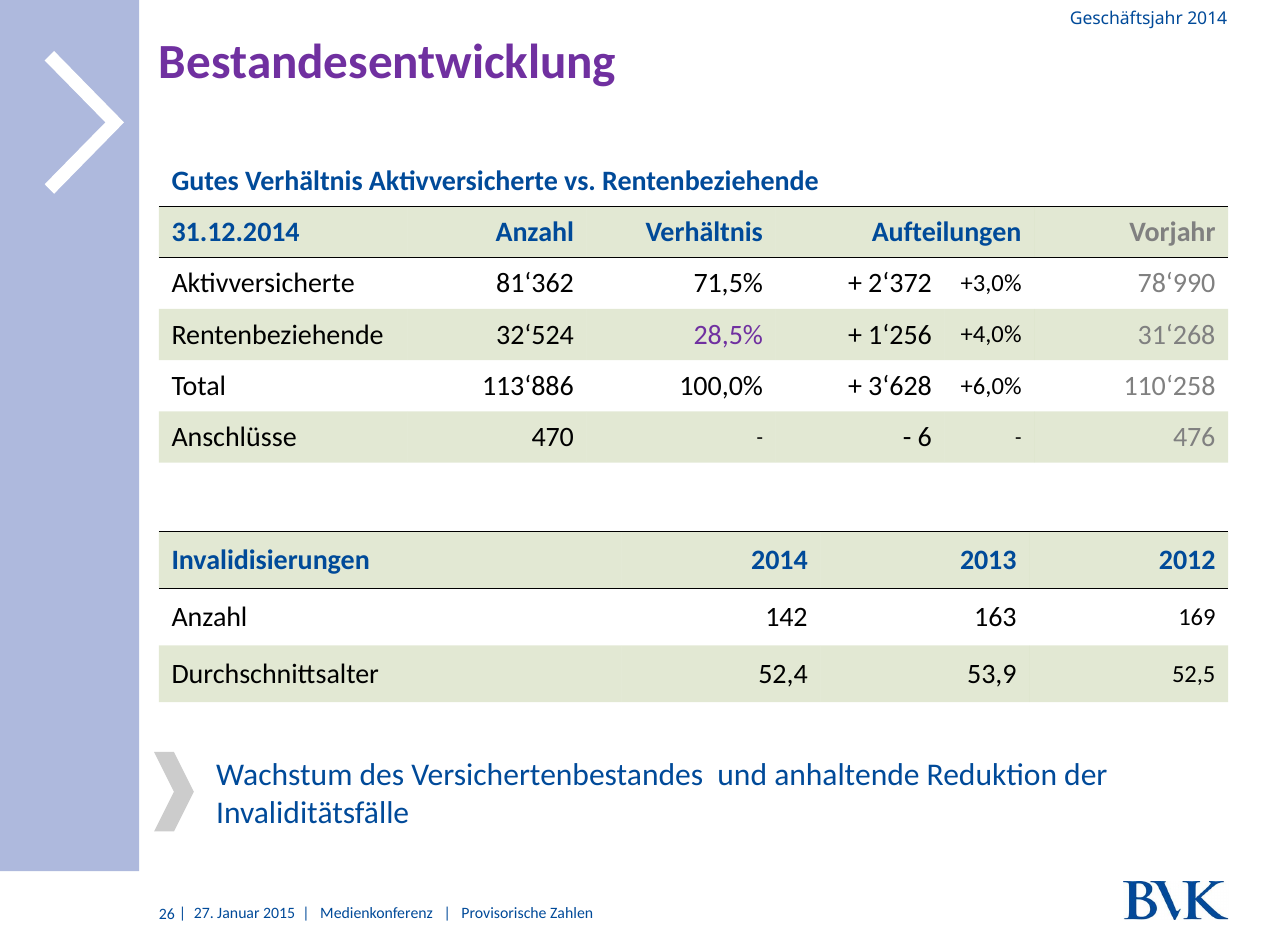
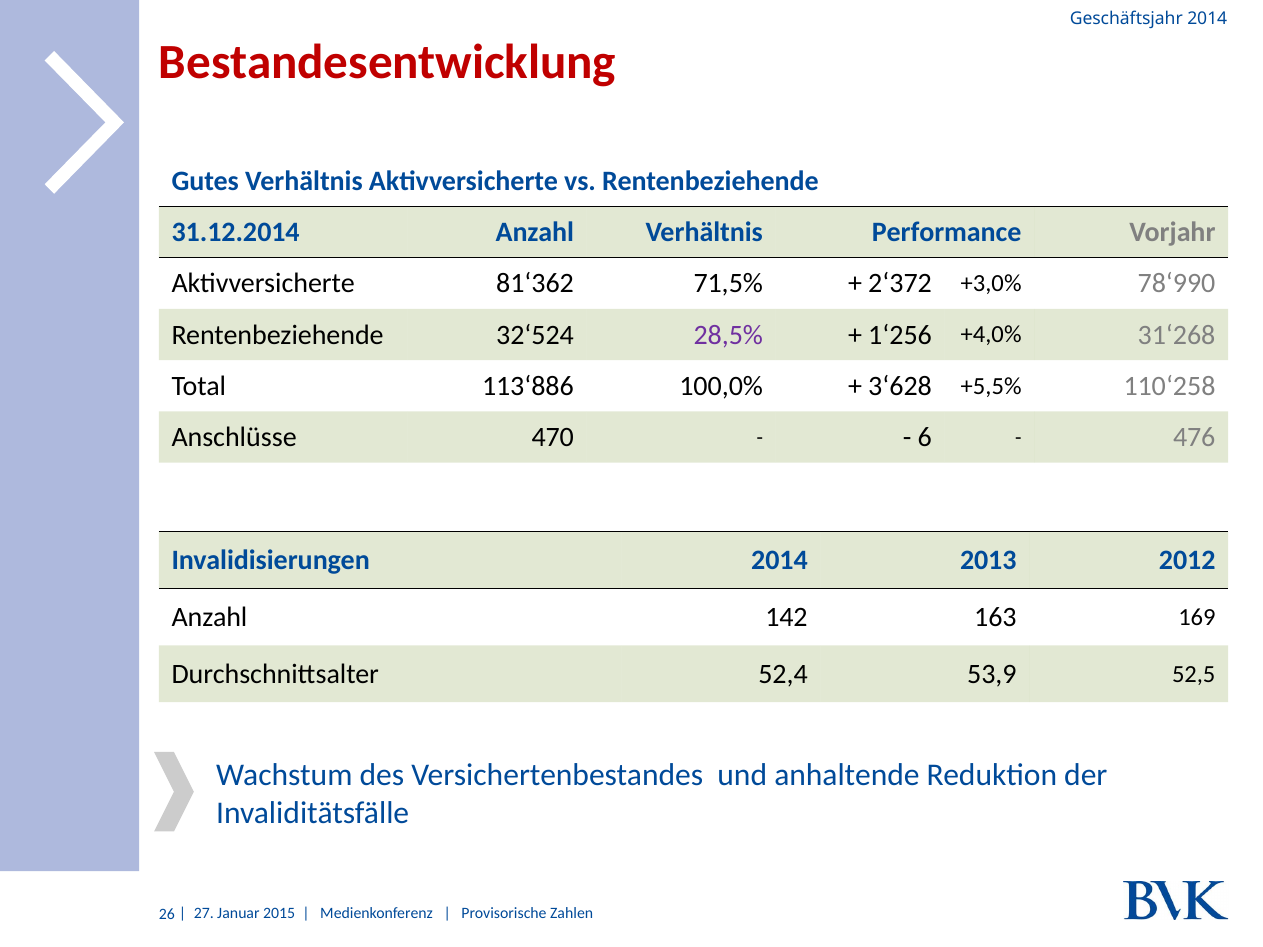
Bestandesentwicklung colour: purple -> red
Aufteilungen: Aufteilungen -> Performance
+6,0%: +6,0% -> +5,5%
